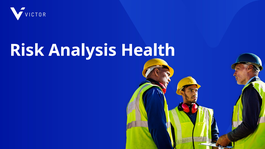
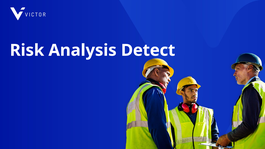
Health: Health -> Detect
